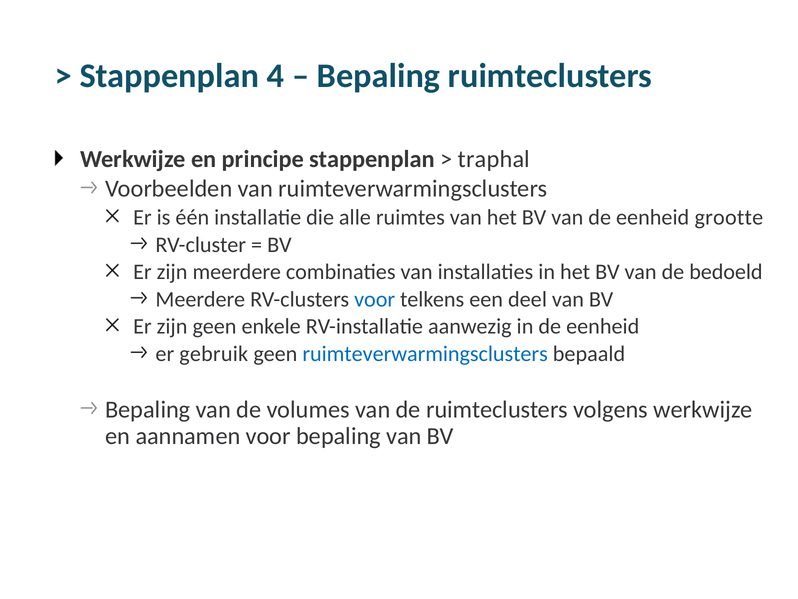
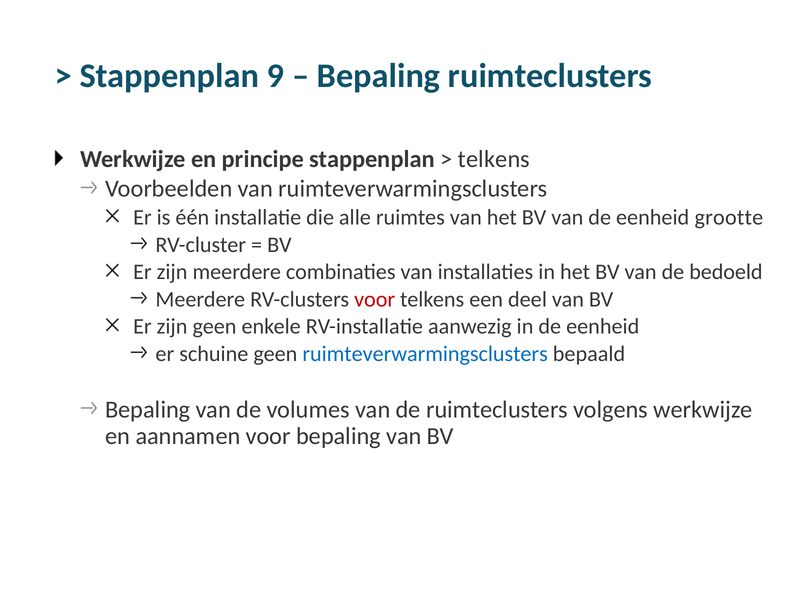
4: 4 -> 9
traphal at (494, 159): traphal -> telkens
voor at (375, 299) colour: blue -> red
gebruik: gebruik -> schuine
